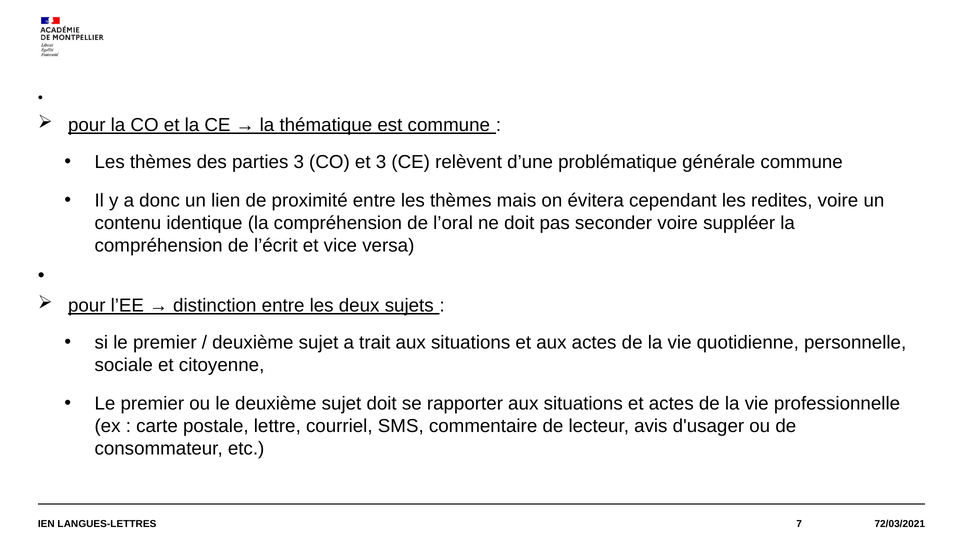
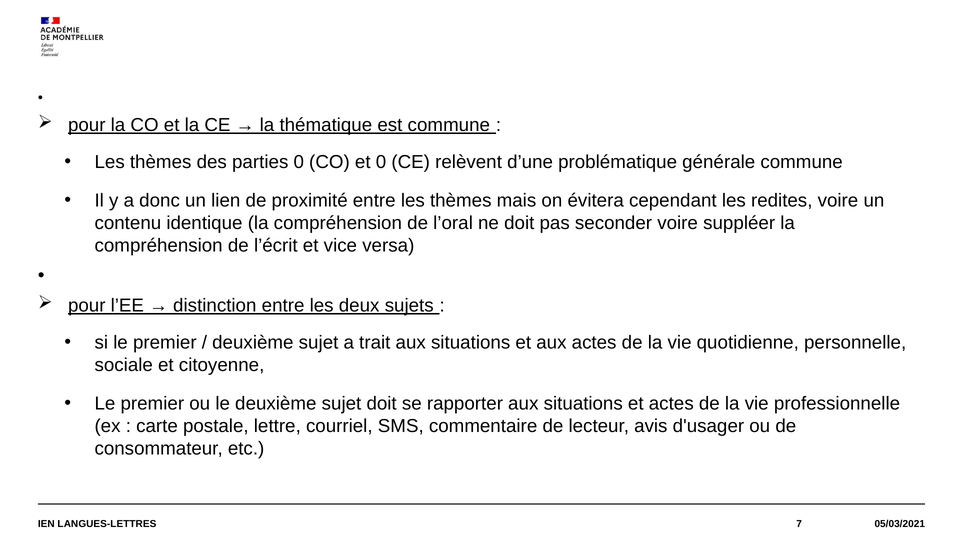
parties 3: 3 -> 0
et 3: 3 -> 0
72/03/2021: 72/03/2021 -> 05/03/2021
